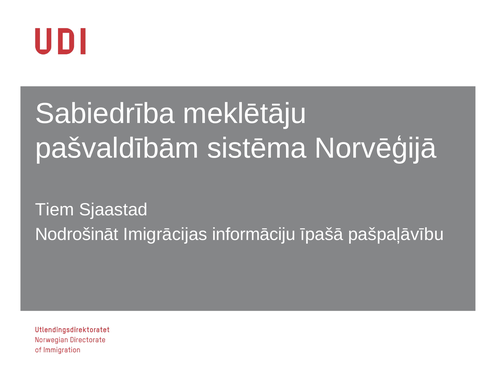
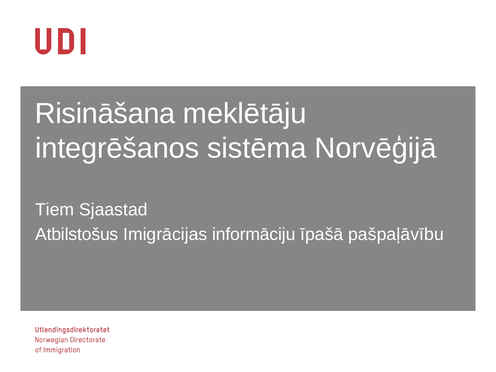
Sabiedrība: Sabiedrība -> Risināšana
pašvaldībām: pašvaldībām -> integrēšanos
Nodrošināt: Nodrošināt -> Atbilstošus
